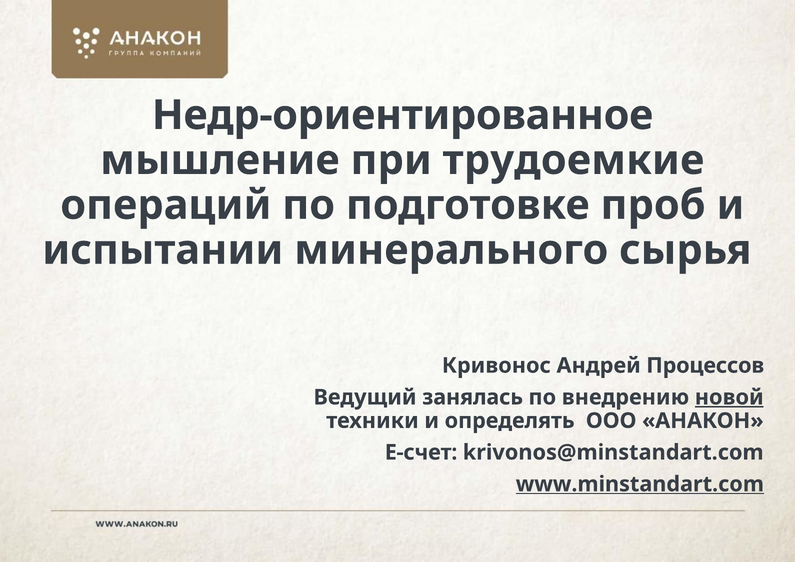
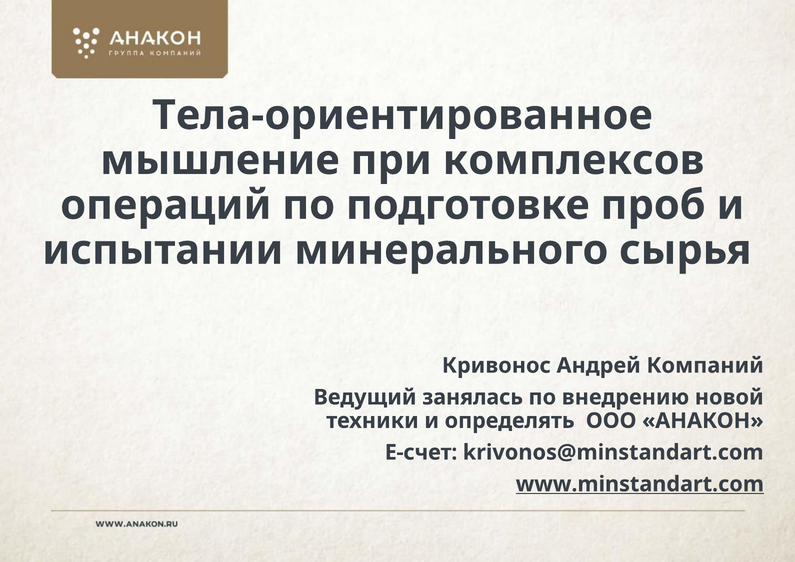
Недр-ориентированное: Недр-ориентированное -> Тела-ориентированное
трудоемкие: трудоемкие -> комплексов
Процессов: Процессов -> Компаний
новой underline: present -> none
